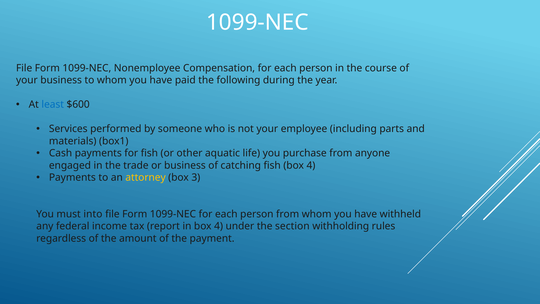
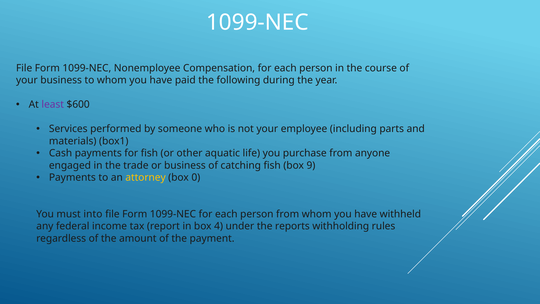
least colour: blue -> purple
fish box 4: 4 -> 9
3: 3 -> 0
section: section -> reports
